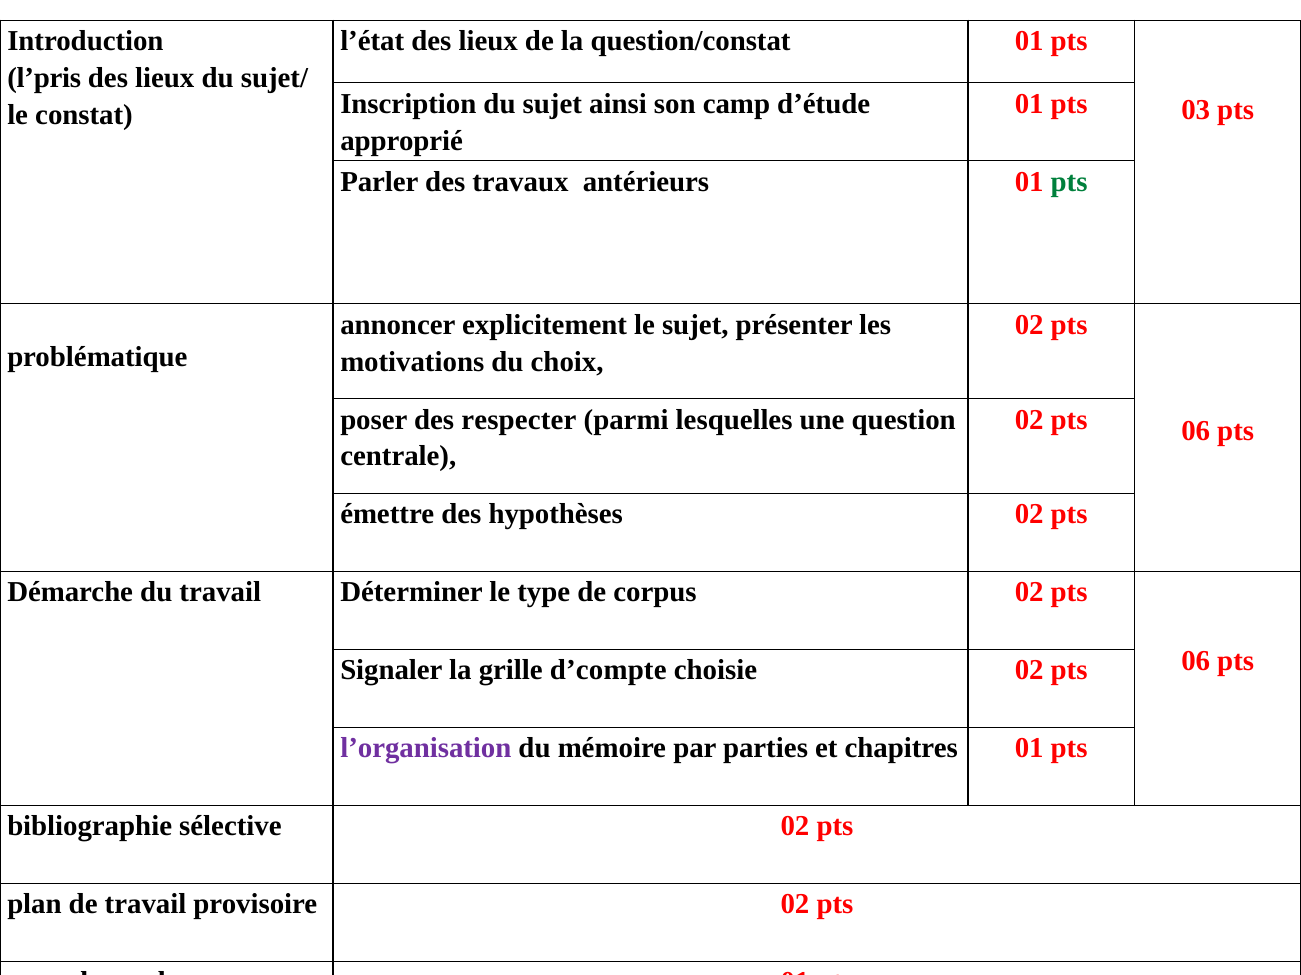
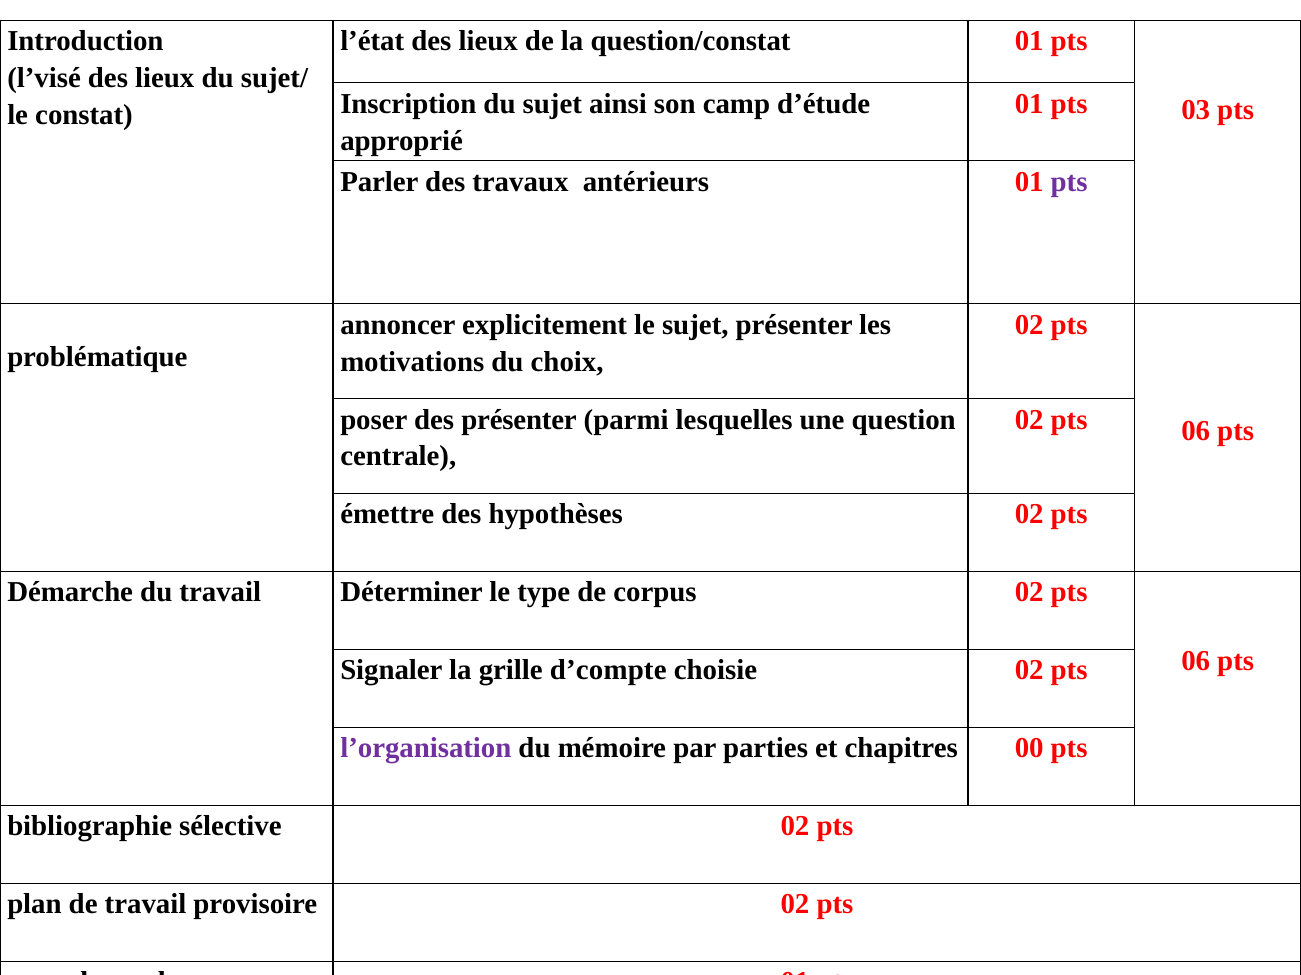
l’pris: l’pris -> l’visé
pts at (1069, 182) colour: green -> purple
des respecter: respecter -> présenter
chapitres 01: 01 -> 00
